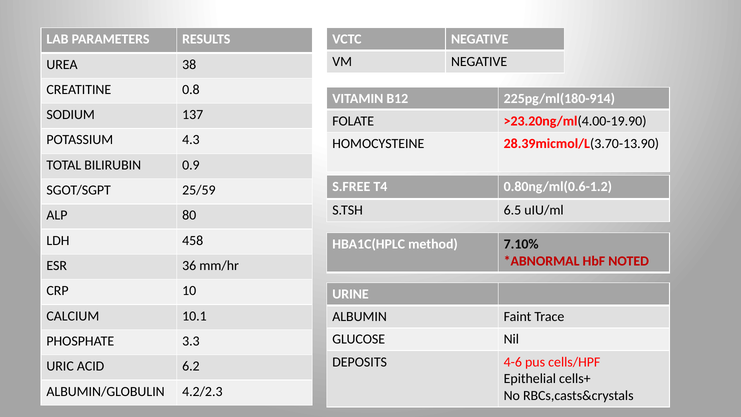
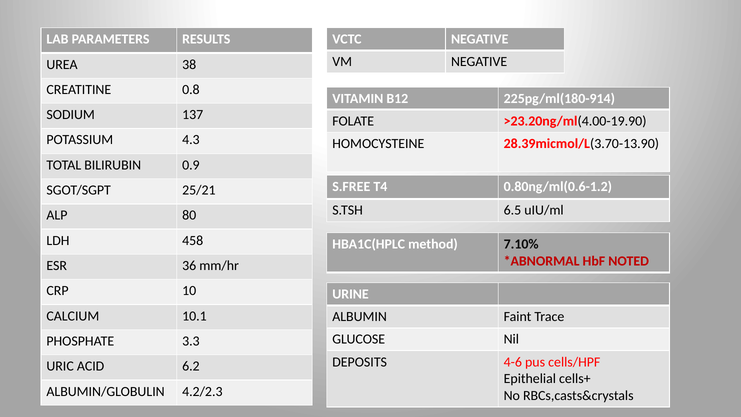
25/59: 25/59 -> 25/21
